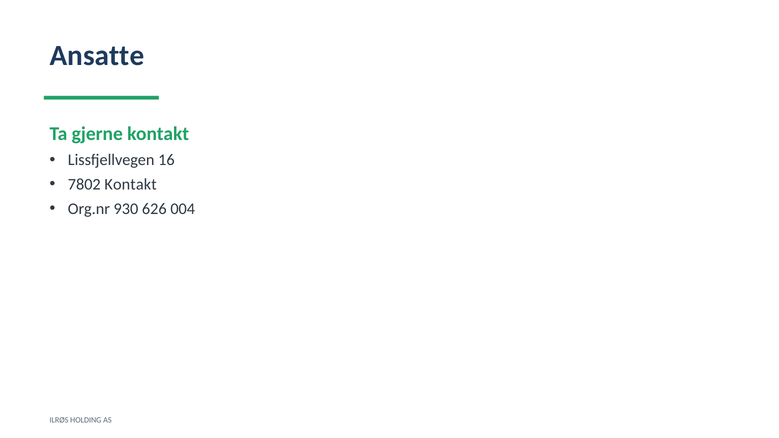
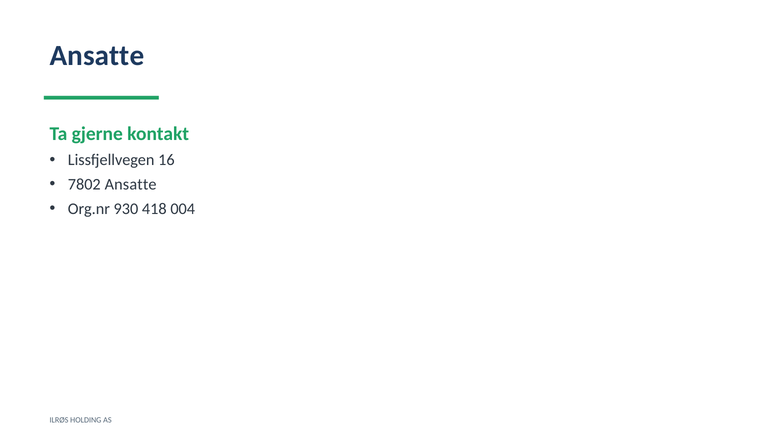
7802 Kontakt: Kontakt -> Ansatte
626: 626 -> 418
